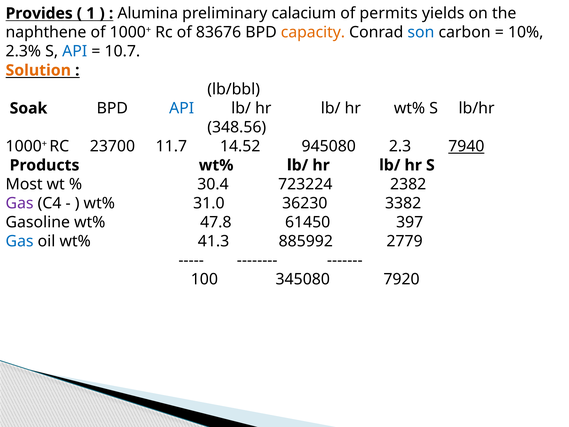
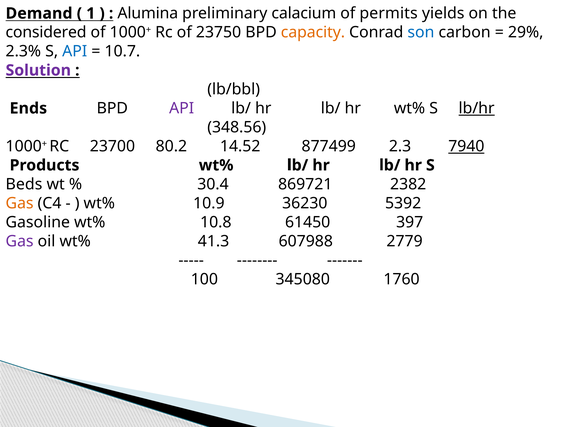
Provides: Provides -> Demand
naphthene: naphthene -> considered
83676: 83676 -> 23750
10%: 10% -> 29%
Solution colour: orange -> purple
Soak: Soak -> Ends
API at (182, 108) colour: blue -> purple
lb/hr underline: none -> present
11.7: 11.7 -> 80.2
945080: 945080 -> 877499
Most: Most -> Beds
723224: 723224 -> 869721
Gas at (20, 203) colour: purple -> orange
31.0: 31.0 -> 10.9
3382: 3382 -> 5392
47.8: 47.8 -> 10.8
Gas at (20, 241) colour: blue -> purple
885992: 885992 -> 607988
7920: 7920 -> 1760
